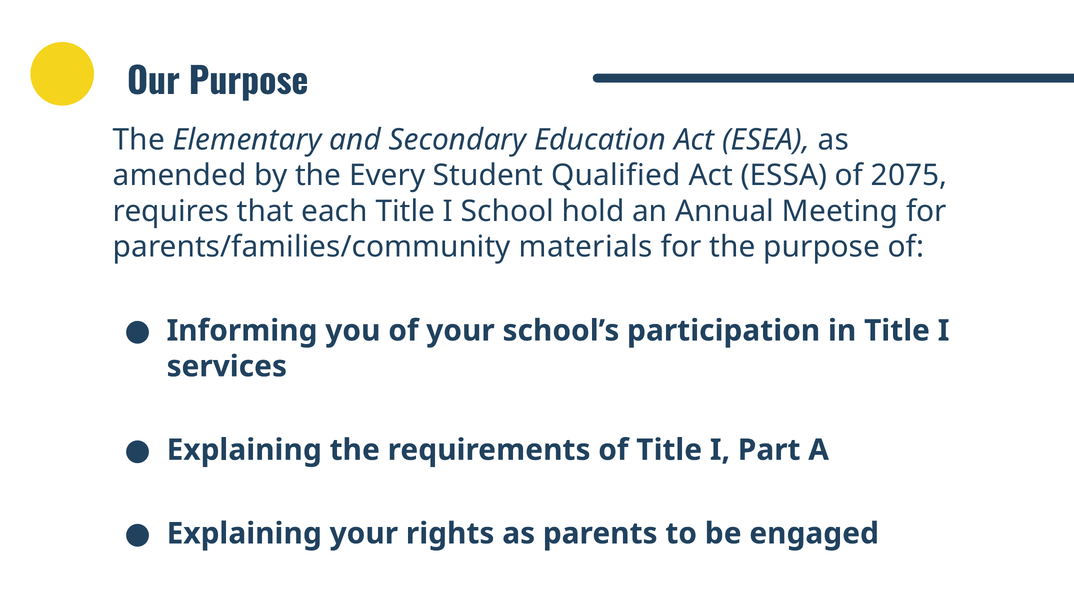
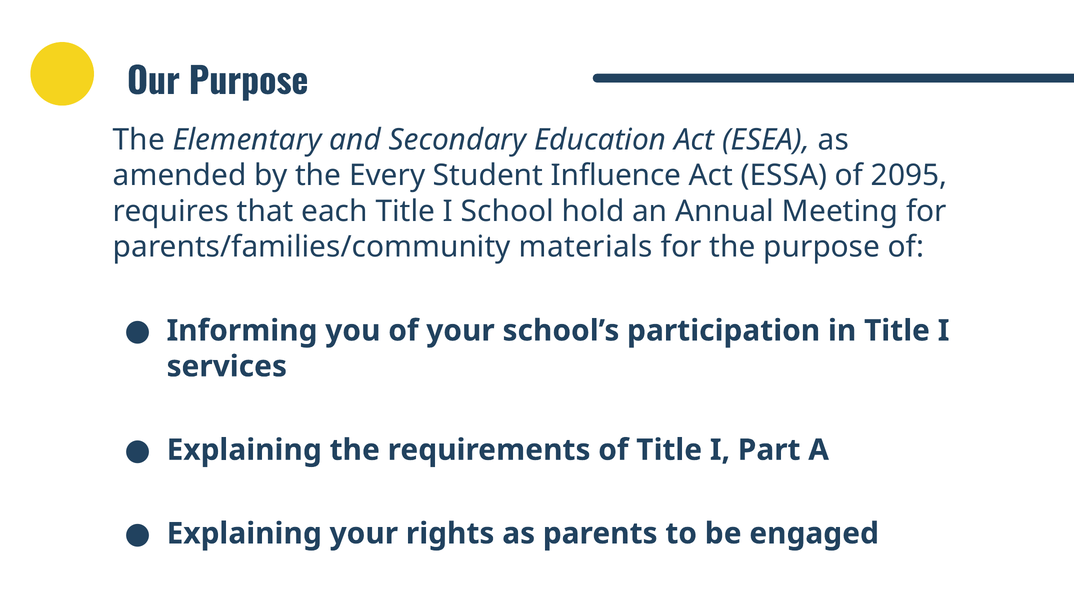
Qualified: Qualified -> Influence
2075: 2075 -> 2095
